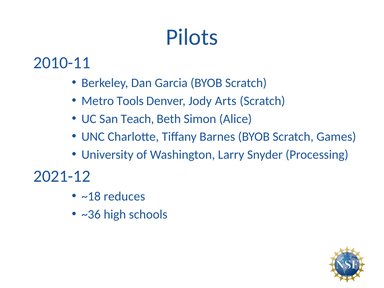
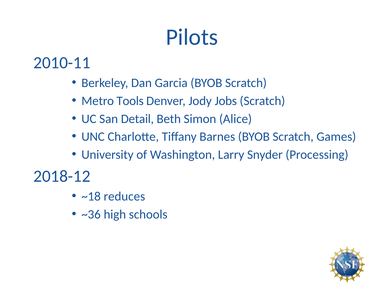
Arts: Arts -> Jobs
Teach: Teach -> Detail
2021-12: 2021-12 -> 2018-12
